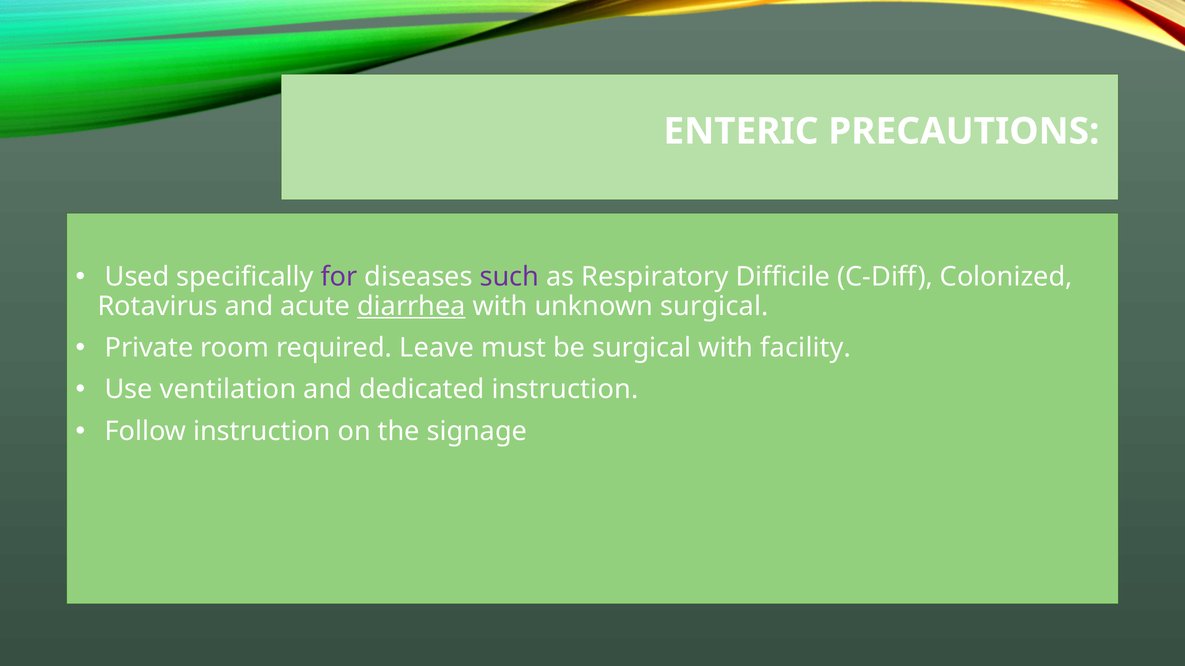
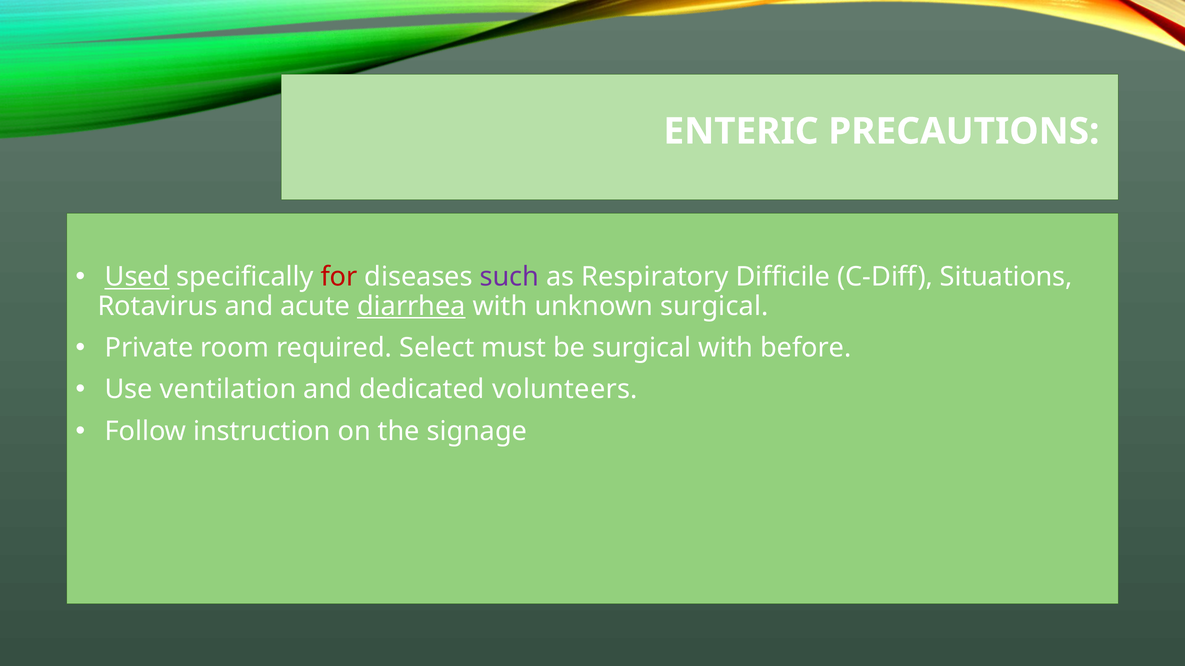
Used underline: none -> present
for colour: purple -> red
Colonized: Colonized -> Situations
Leave: Leave -> Select
facility: facility -> before
dedicated instruction: instruction -> volunteers
